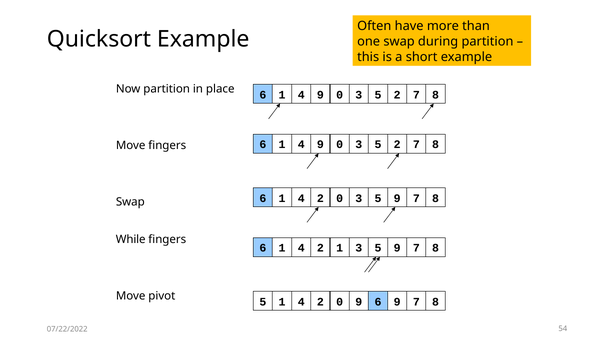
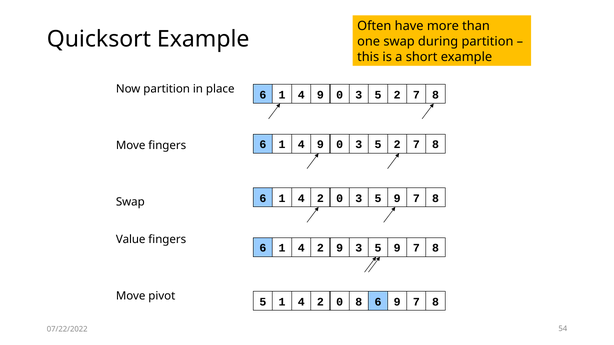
While: While -> Value
2 1: 1 -> 9
0 9: 9 -> 8
